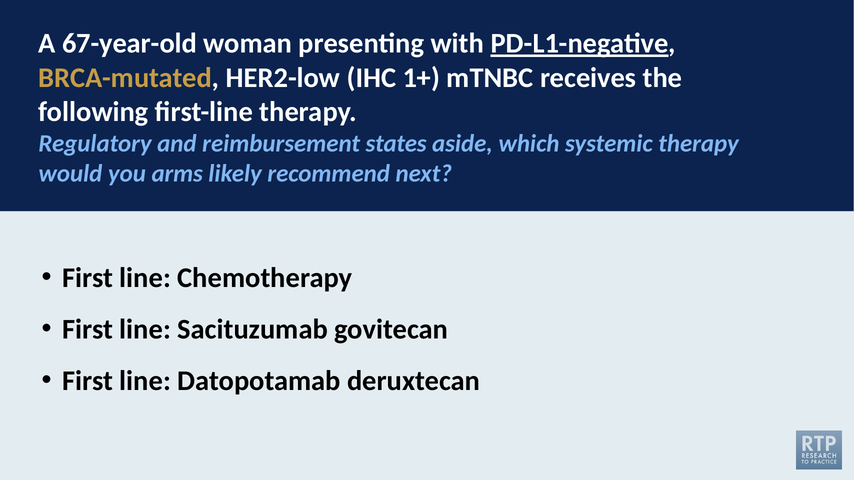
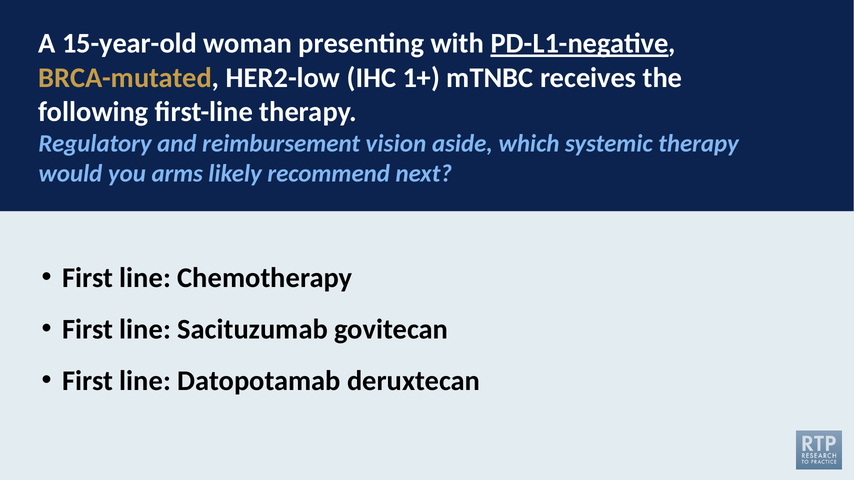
67-year-old: 67-year-old -> 15-year-old
states: states -> vision
